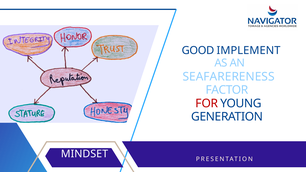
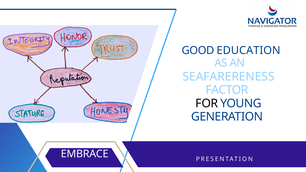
IMPLEMENT: IMPLEMENT -> EDUCATION
FOR colour: red -> black
MINDSET: MINDSET -> EMBRACE
